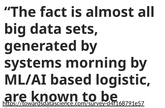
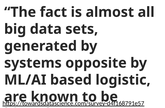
morning: morning -> opposite
